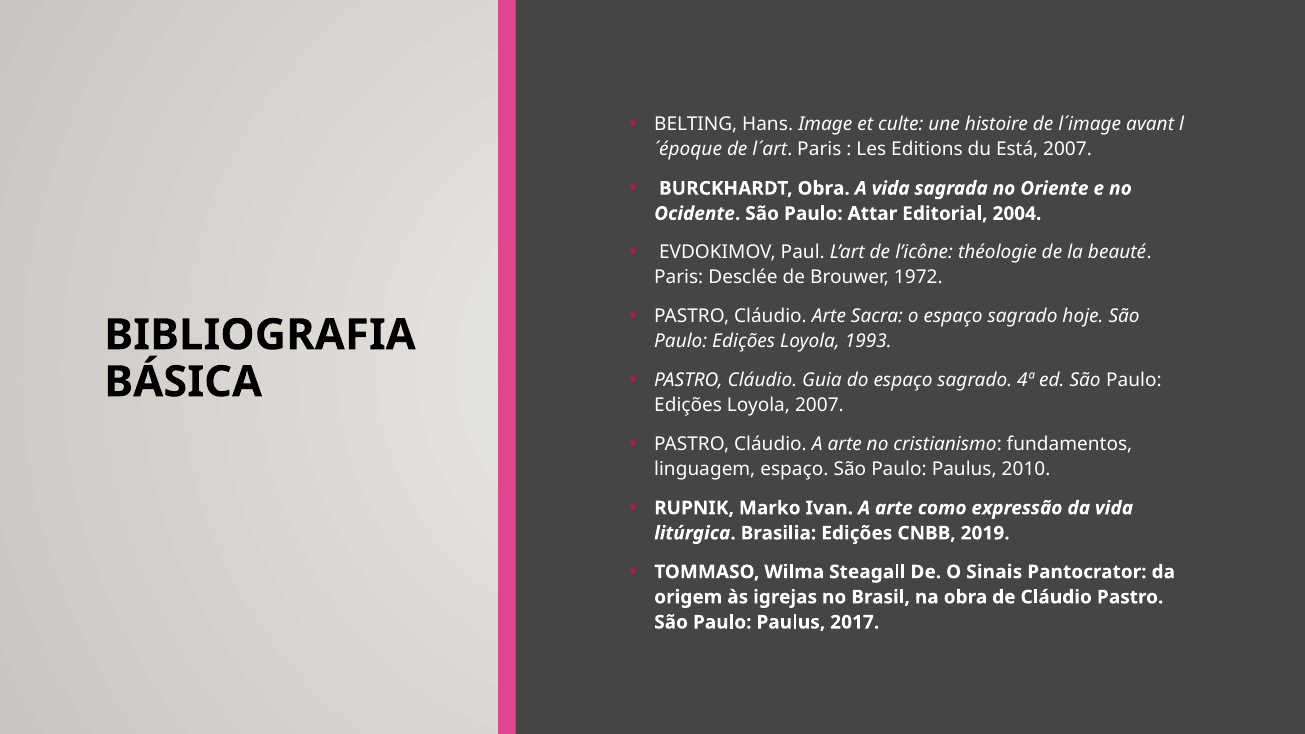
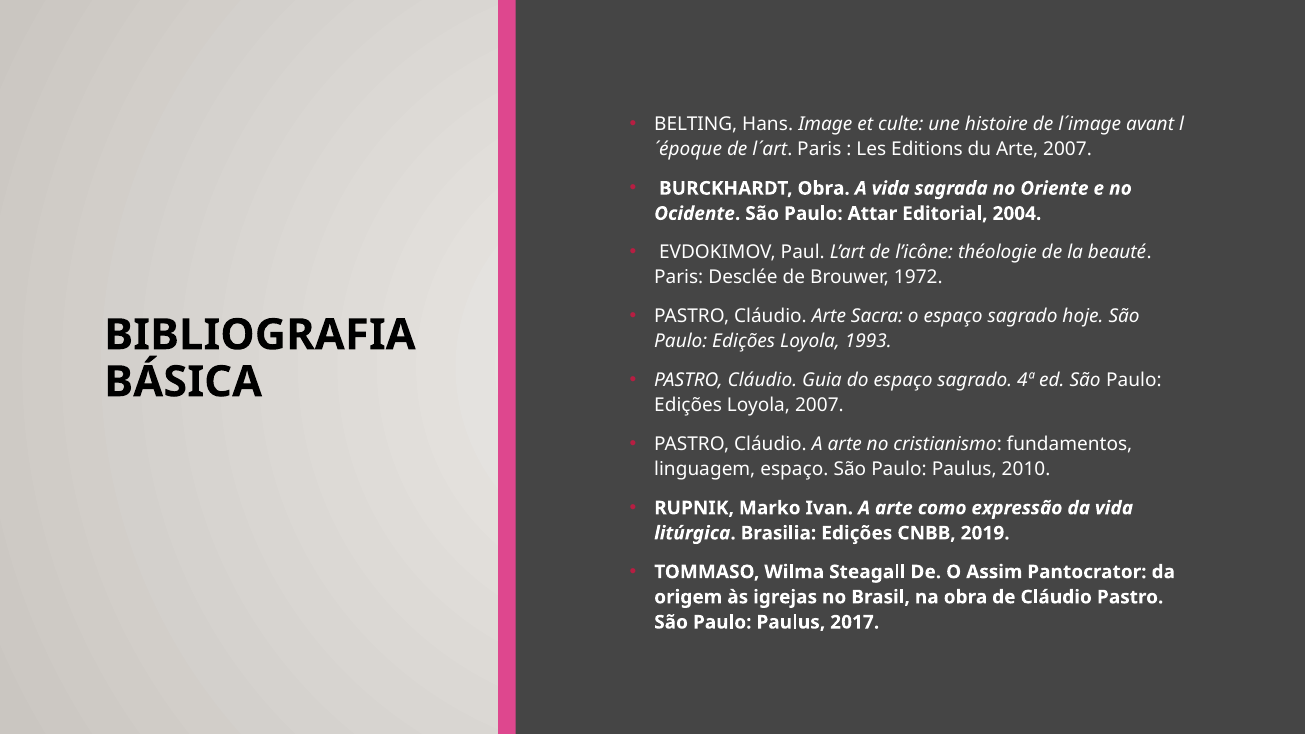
du Está: Está -> Arte
Sinais: Sinais -> Assim
